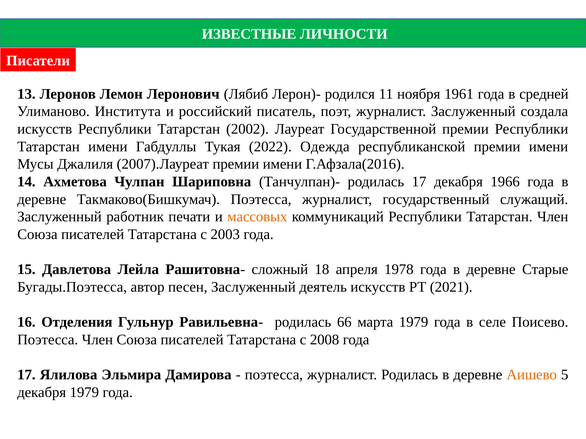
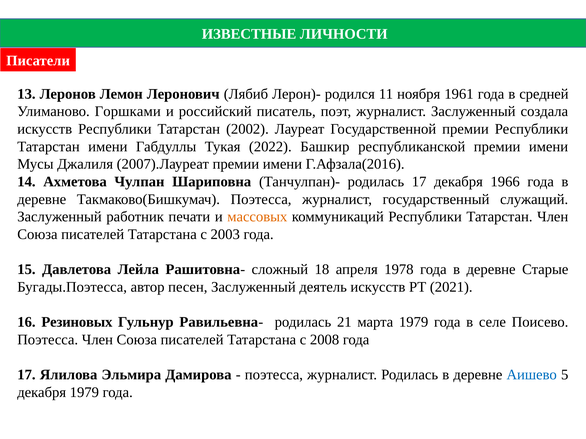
Института: Института -> Горшками
Одежда: Одежда -> Башкир
Отделения: Отделения -> Резиновых
66: 66 -> 21
Аишево colour: orange -> blue
